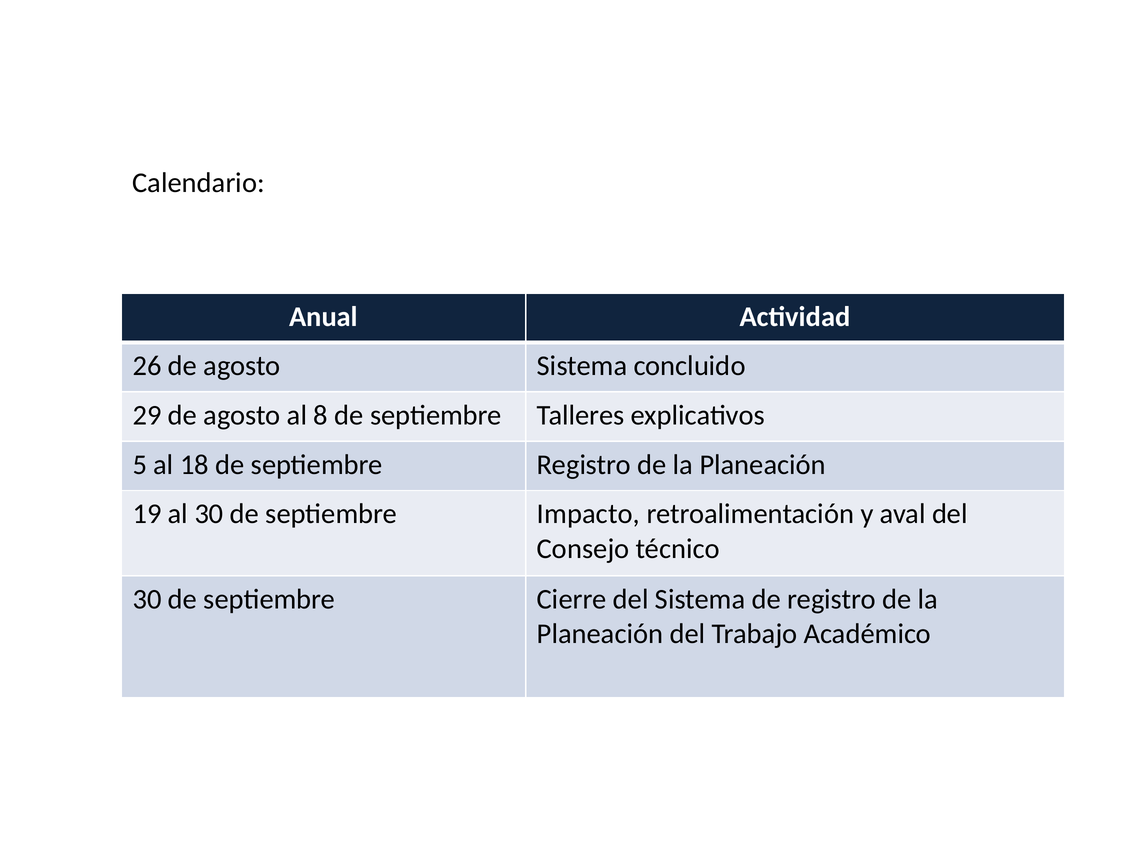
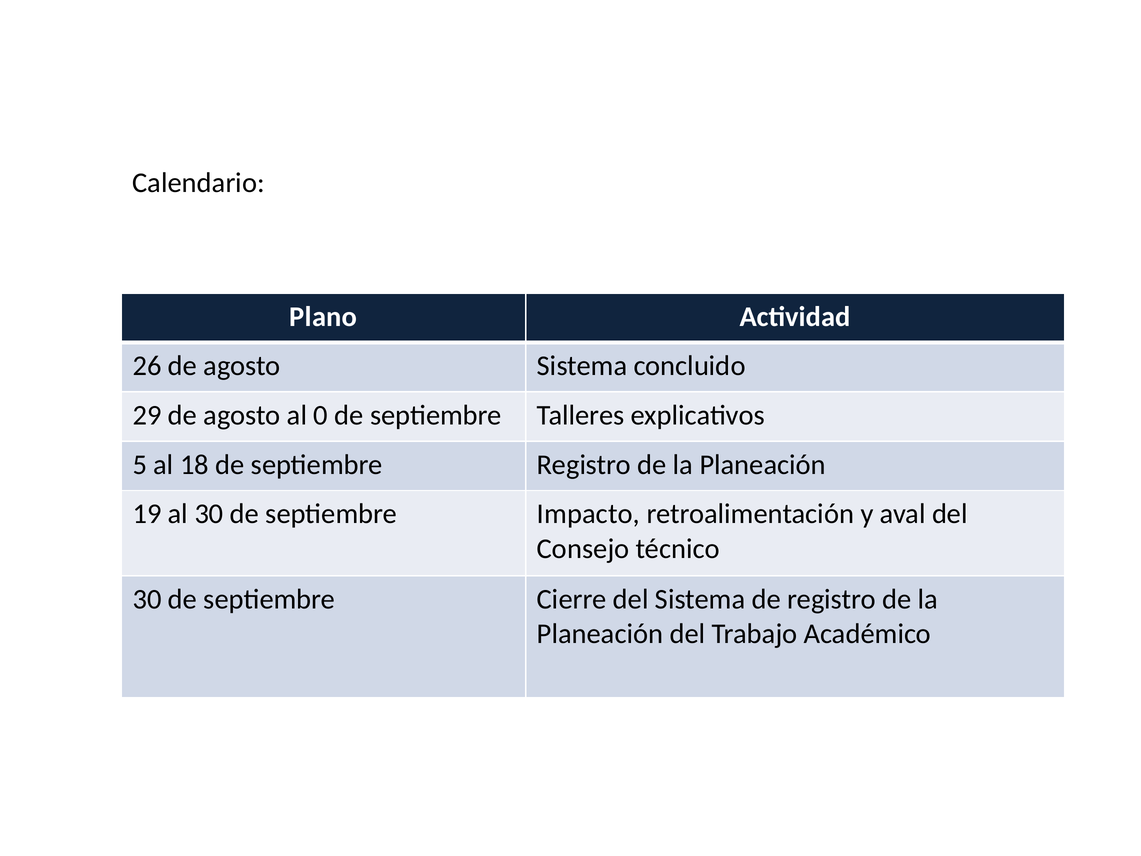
Anual: Anual -> Plano
8: 8 -> 0
